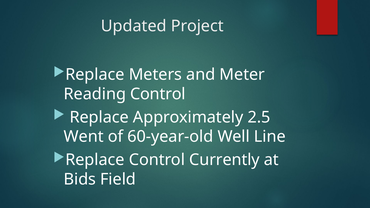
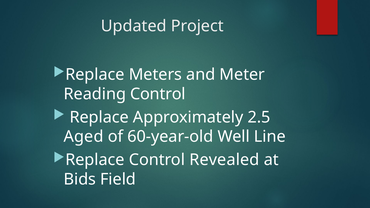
Went: Went -> Aged
Currently: Currently -> Revealed
